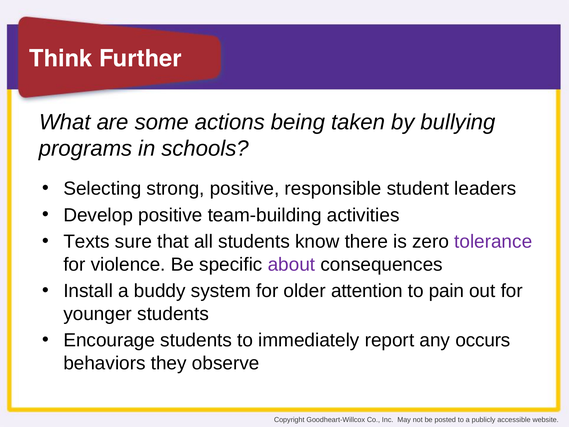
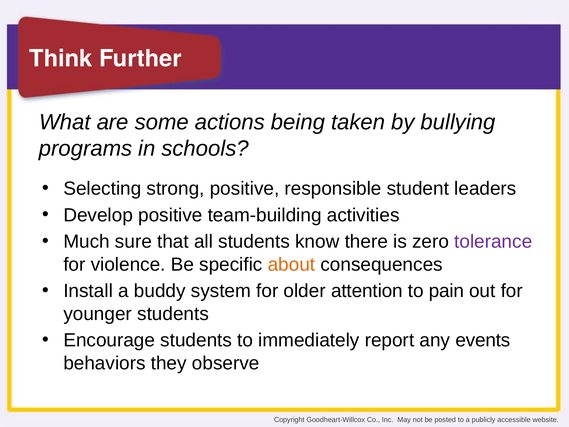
Texts: Texts -> Much
about colour: purple -> orange
occurs: occurs -> events
